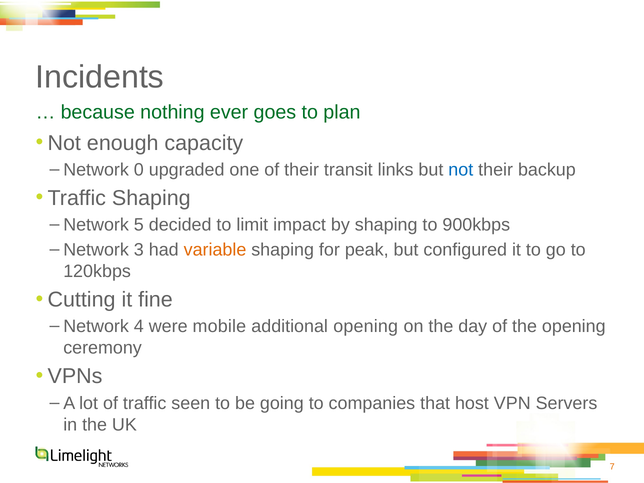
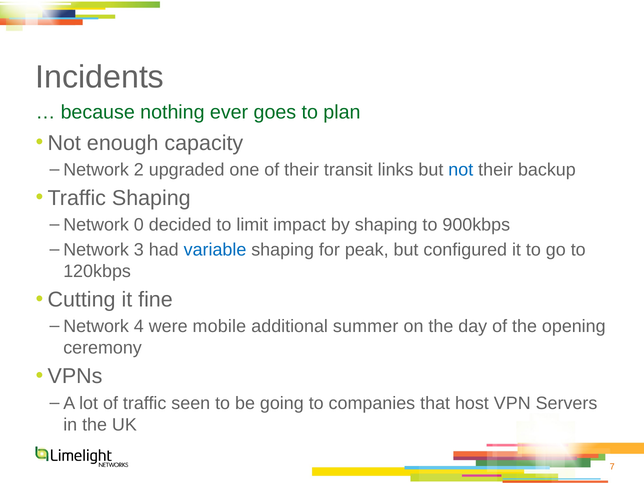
0: 0 -> 2
5: 5 -> 0
variable colour: orange -> blue
additional opening: opening -> summer
